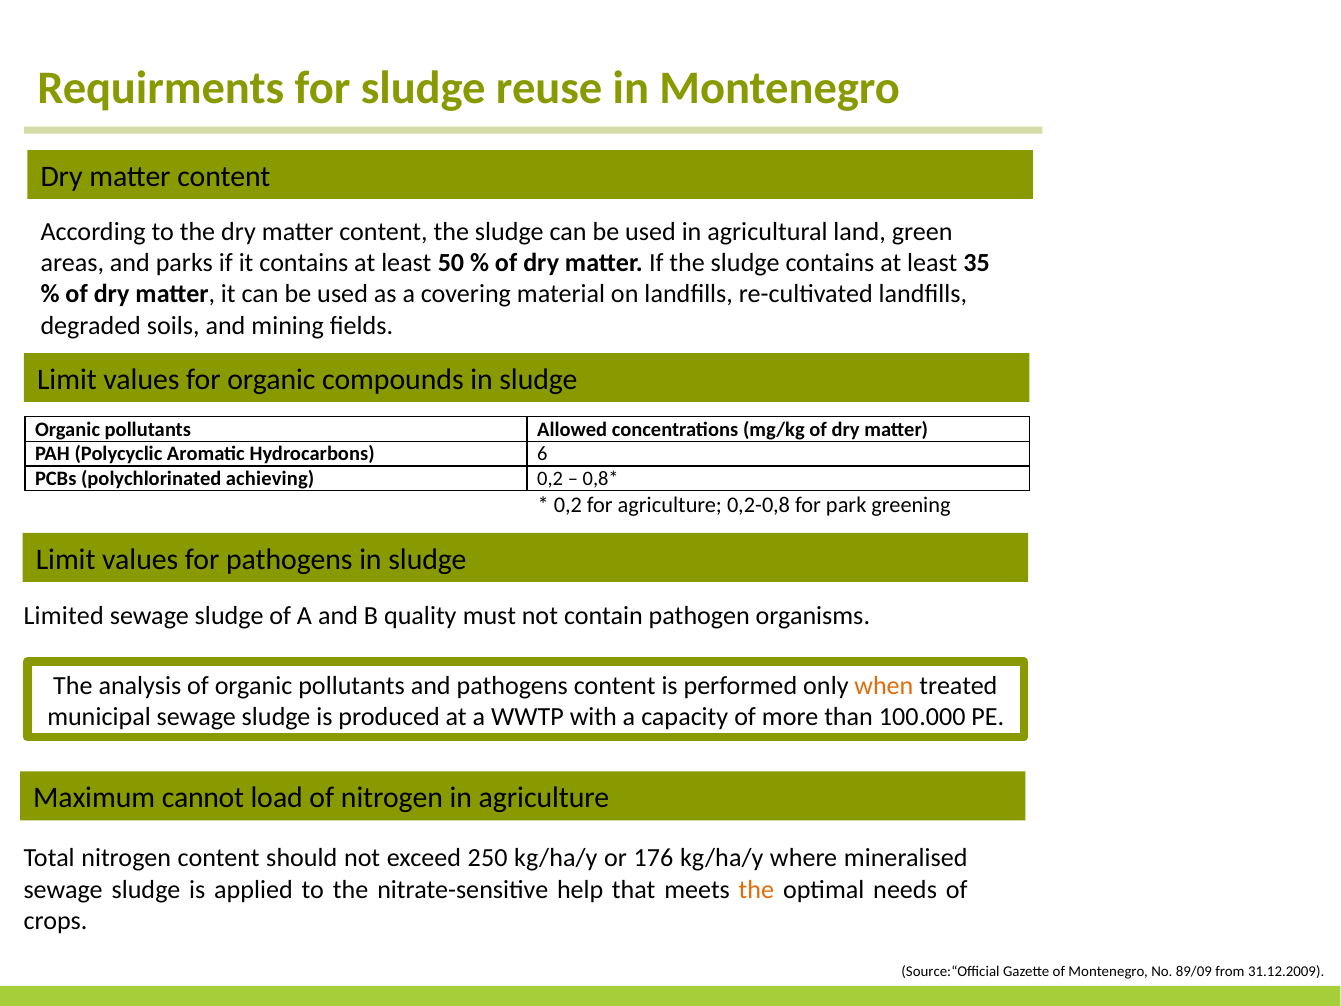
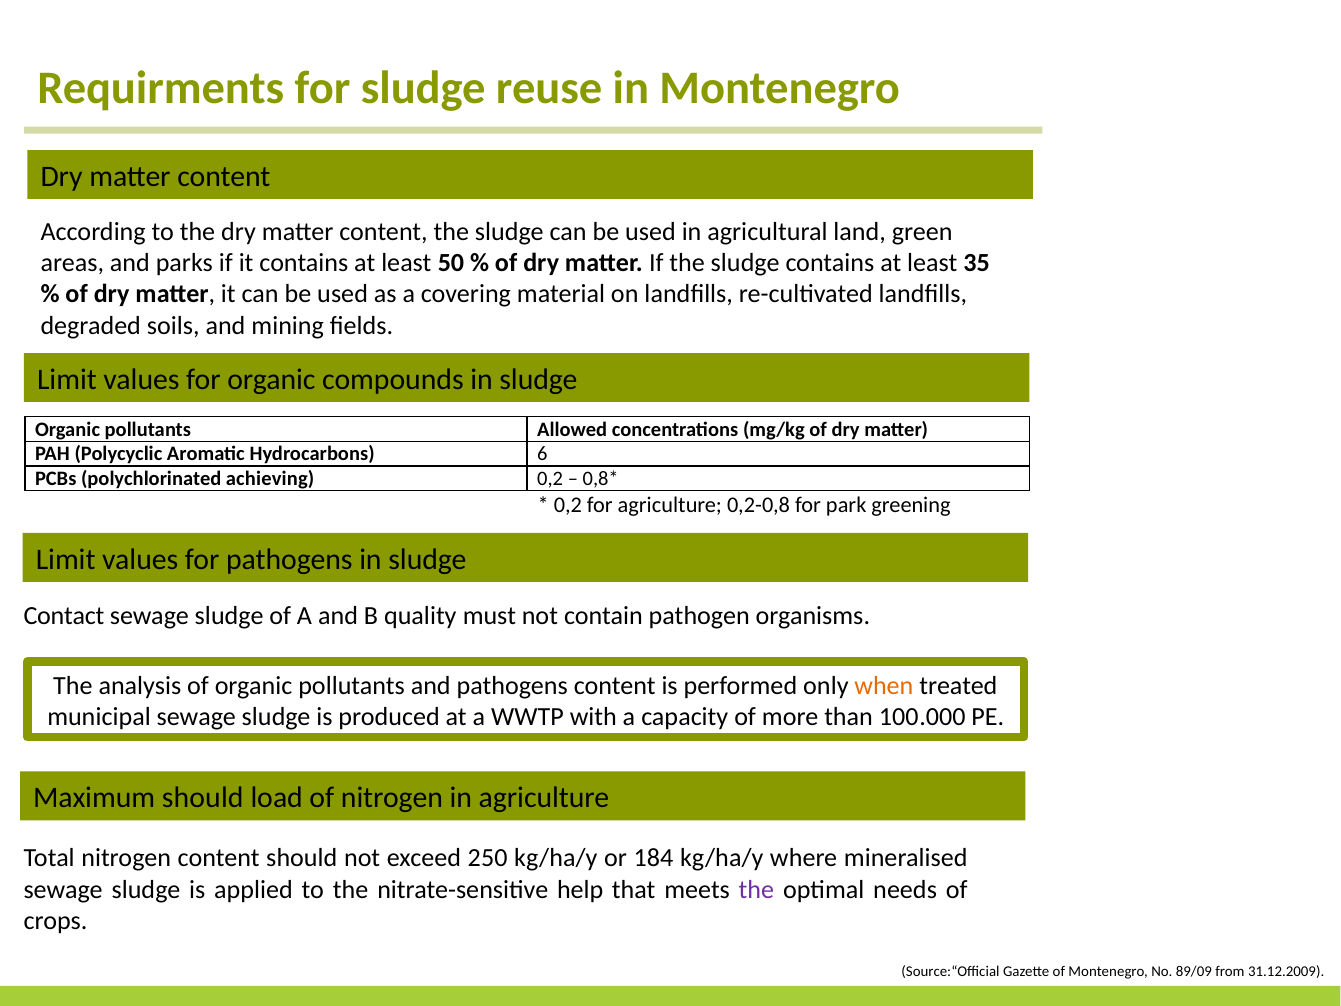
Limited: Limited -> Contact
Maximum cannot: cannot -> should
176: 176 -> 184
the at (756, 889) colour: orange -> purple
